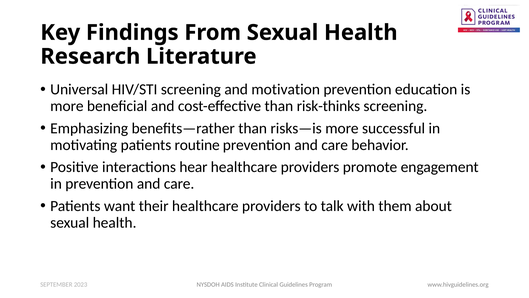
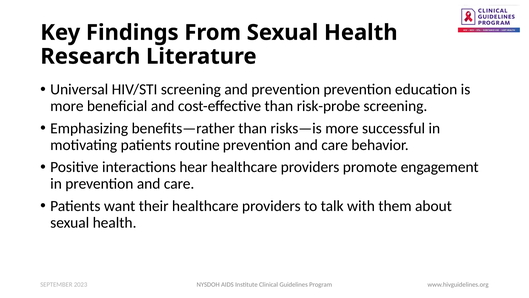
and motivation: motivation -> prevention
risk-thinks: risk-thinks -> risk-probe
